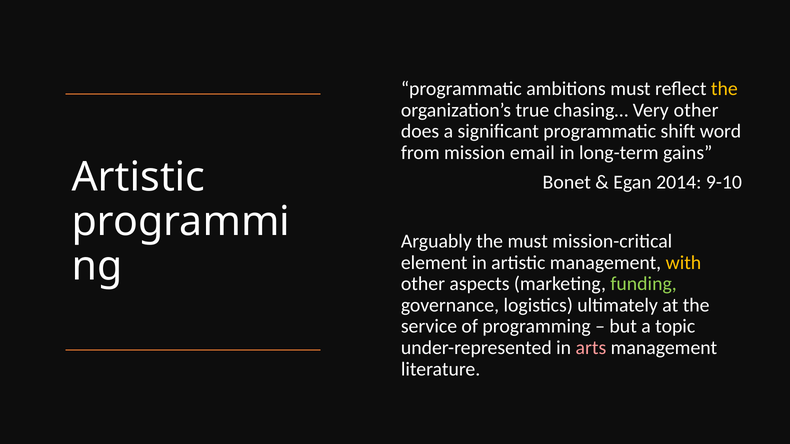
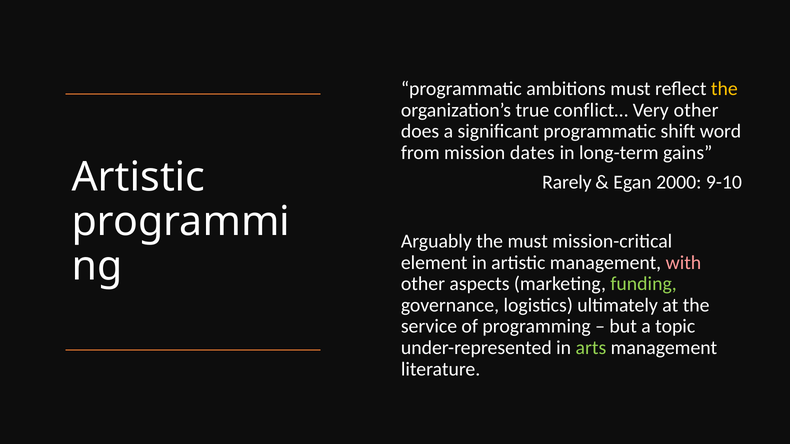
chasing…: chasing… -> conflict…
email: email -> dates
Bonet: Bonet -> Rarely
2014: 2014 -> 2000
with colour: yellow -> pink
arts colour: pink -> light green
